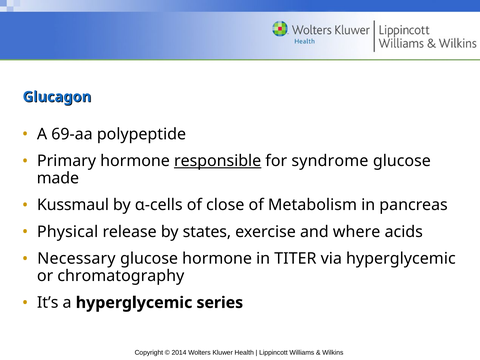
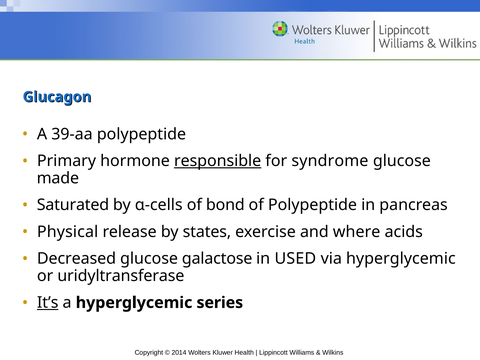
69-aa: 69-aa -> 39-aa
Kussmaul: Kussmaul -> Saturated
close: close -> bond
of Metabolism: Metabolism -> Polypeptide
Necessary: Necessary -> Decreased
glucose hormone: hormone -> galactose
TITER: TITER -> USED
chromatography: chromatography -> uridyltransferase
It’s underline: none -> present
